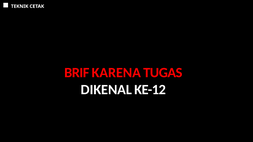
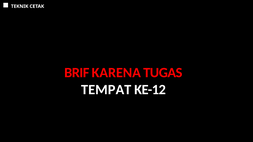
DIKENAL: DIKENAL -> TEMPAT
